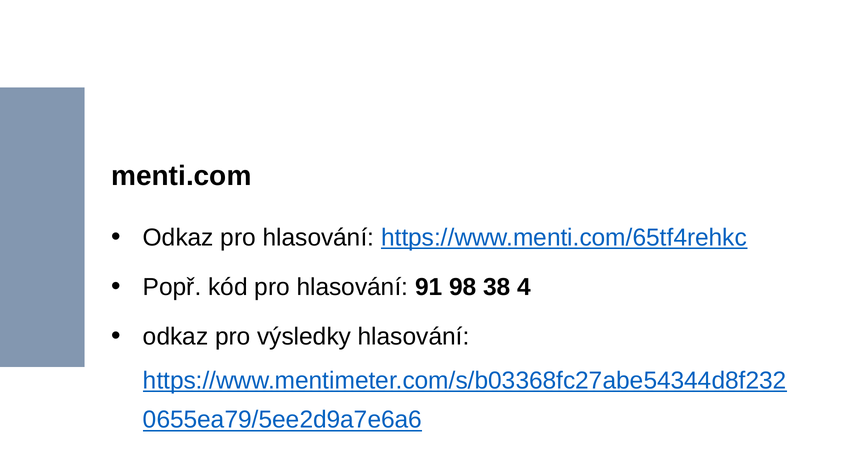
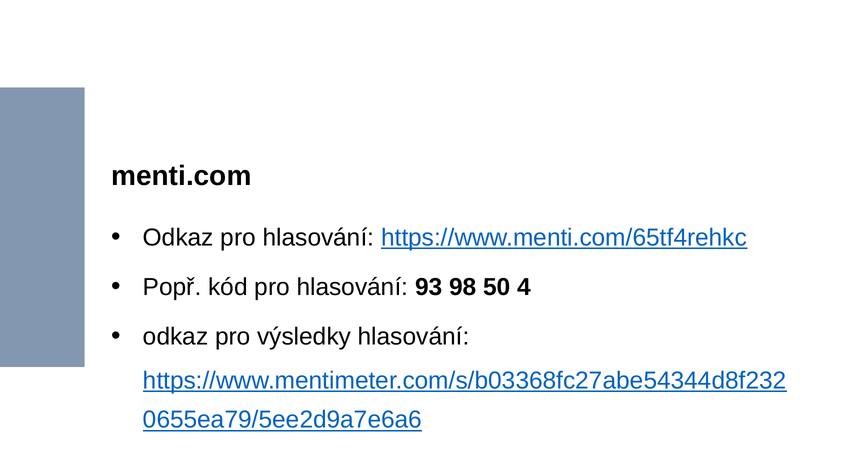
91: 91 -> 93
38: 38 -> 50
